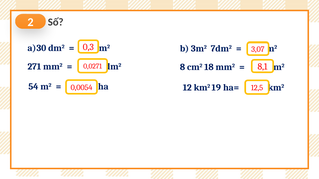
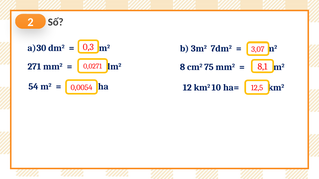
18: 18 -> 75
19: 19 -> 10
